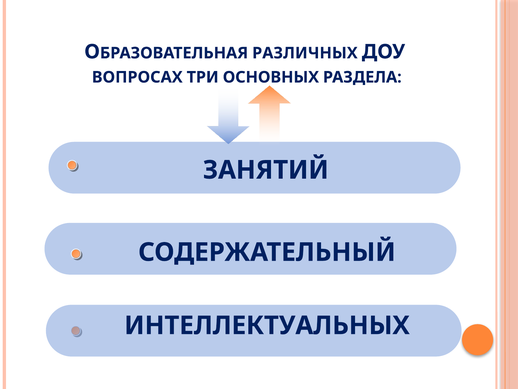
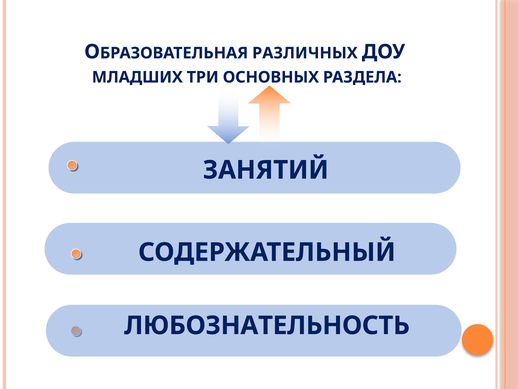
ВОПРОСАХ: ВОПРОСАХ -> МЛАДШИХ
ИНТЕЛЛЕКТУАЛЬНЫХ: ИНТЕЛЛЕКТУАЛЬНЫХ -> ЛЮБОЗНАТЕЛЬНОСТЬ
